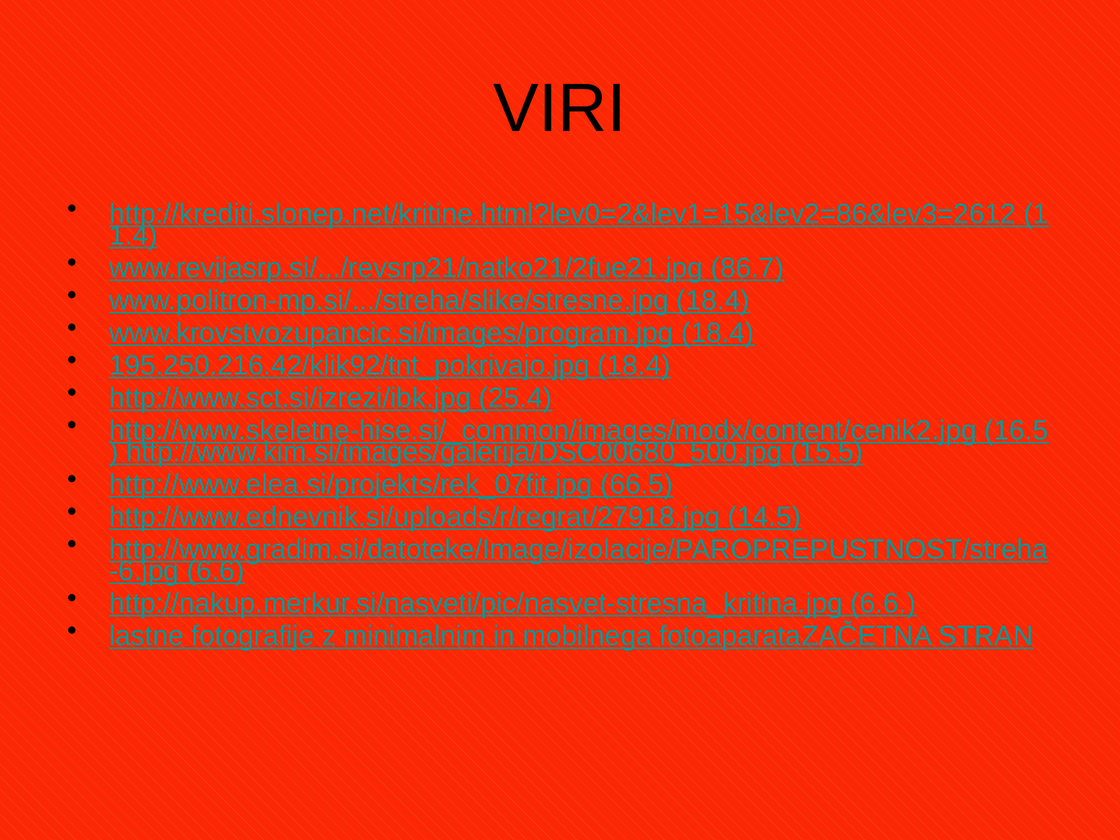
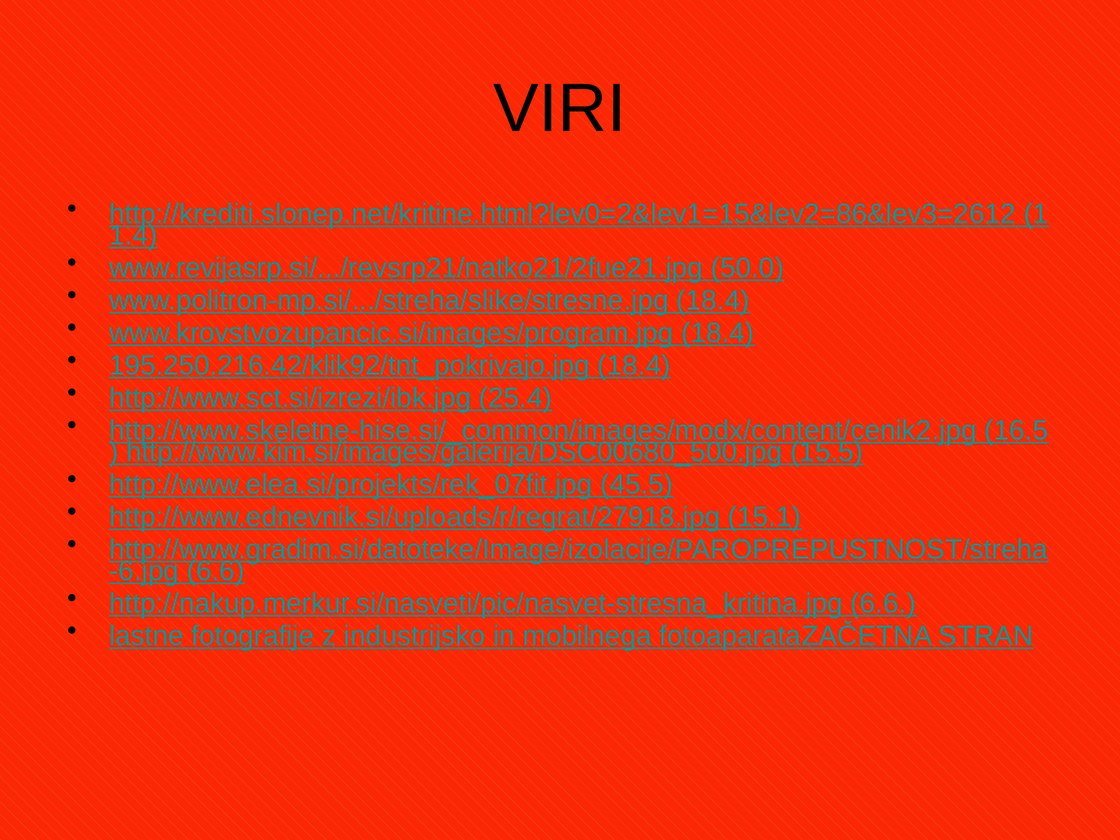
86.7: 86.7 -> 50.0
66.5: 66.5 -> 45.5
14.5: 14.5 -> 15.1
minimalnim: minimalnim -> industrijsko
